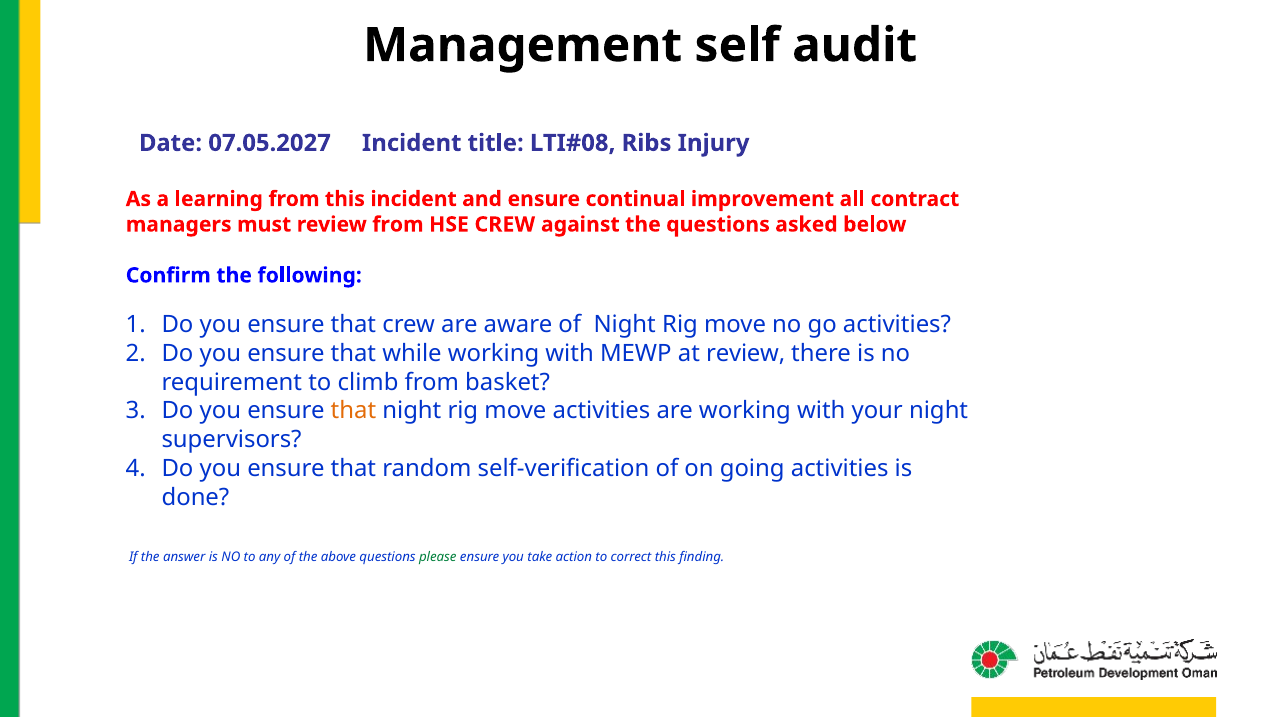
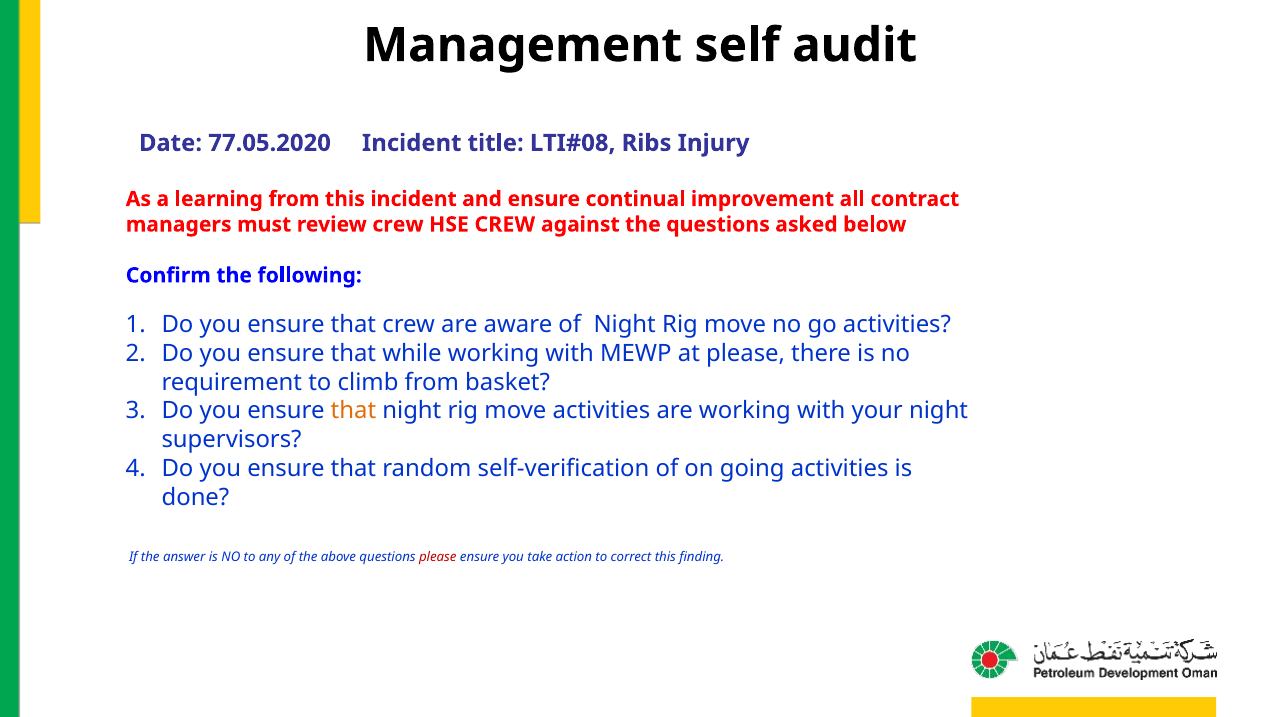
07.05.2027: 07.05.2027 -> 77.05.2020
review from: from -> crew
at review: review -> please
please at (438, 557) colour: green -> red
